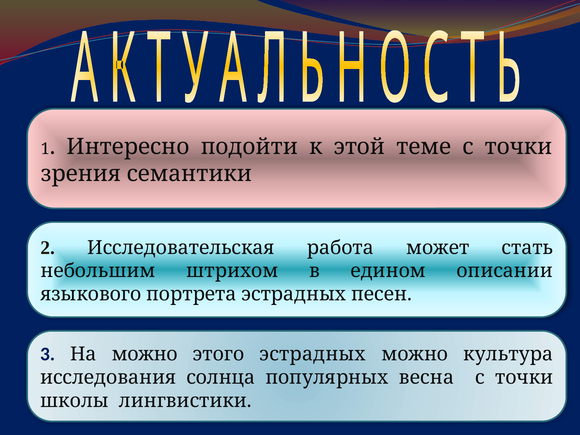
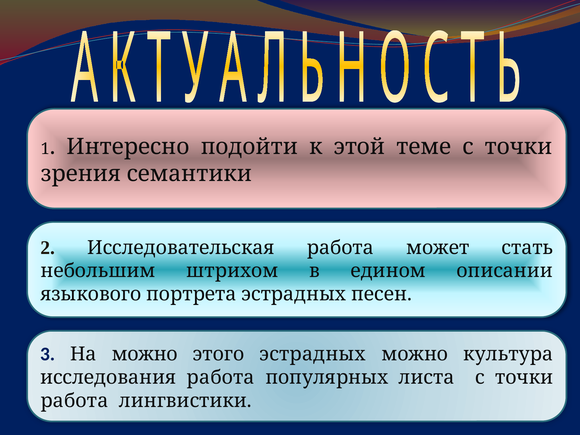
исследования солнца: солнца -> работа
весна: весна -> листа
школы at (74, 401): школы -> работа
